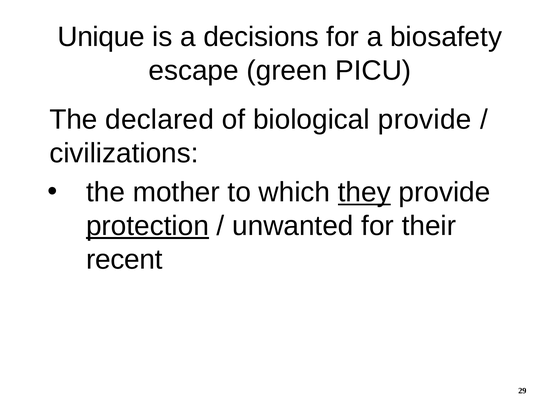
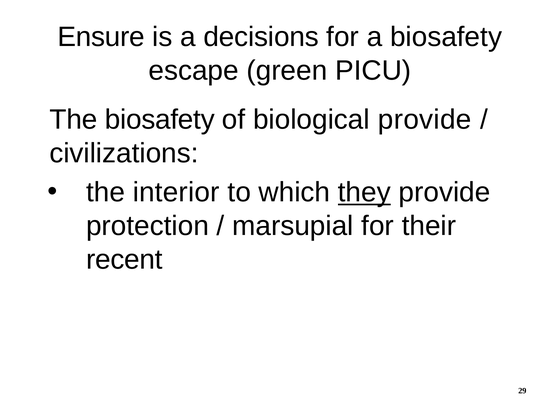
Unique: Unique -> Ensure
The declared: declared -> biosafety
mother: mother -> interior
protection underline: present -> none
unwanted: unwanted -> marsupial
